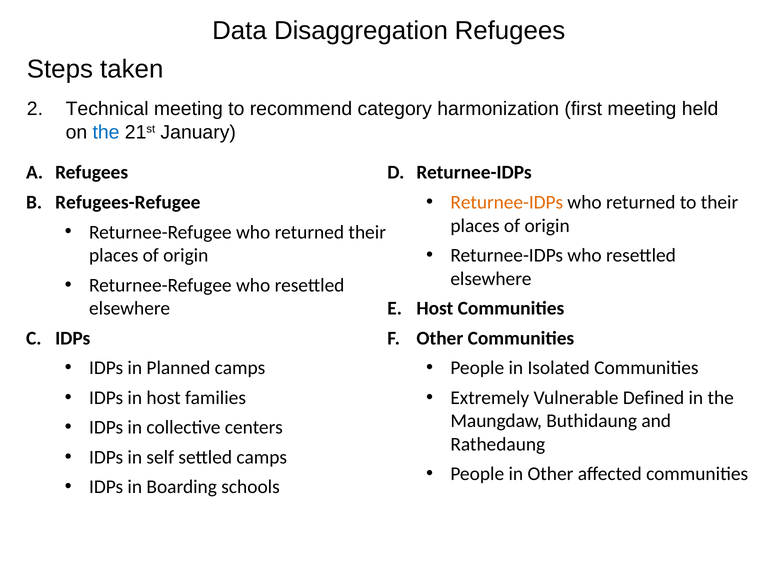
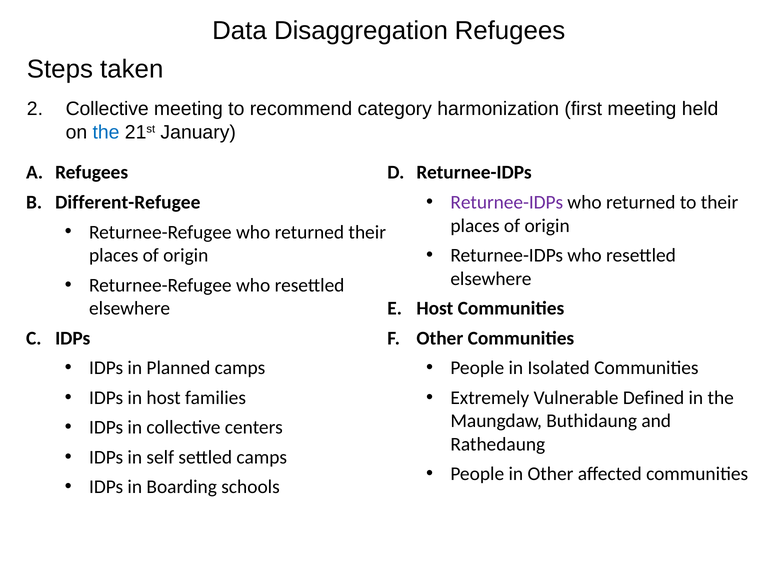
Technical at (107, 109): Technical -> Collective
Returnee-IDPs at (507, 202) colour: orange -> purple
Refugees-Refugee: Refugees-Refugee -> Different-Refugee
